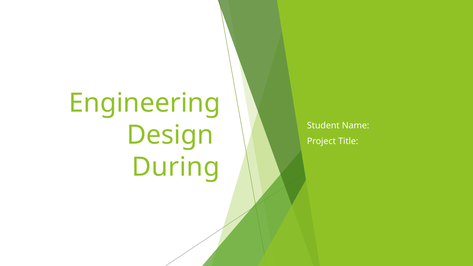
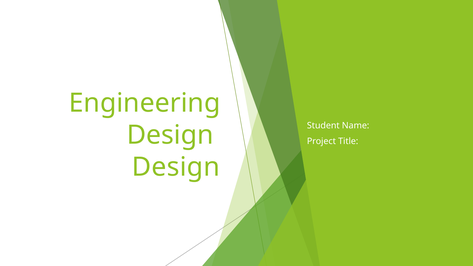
During at (176, 167): During -> Design
